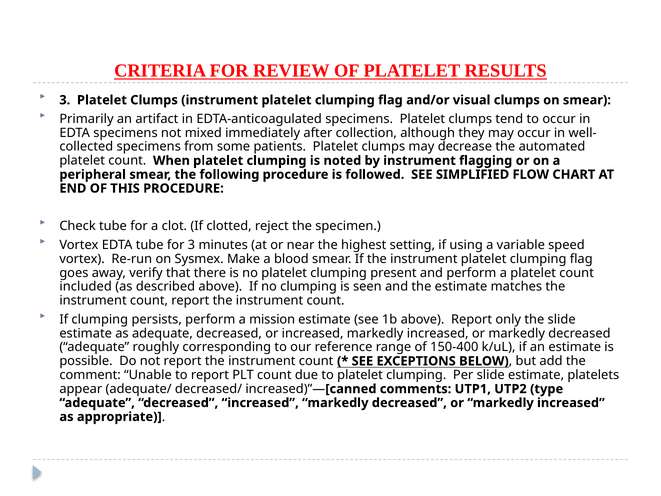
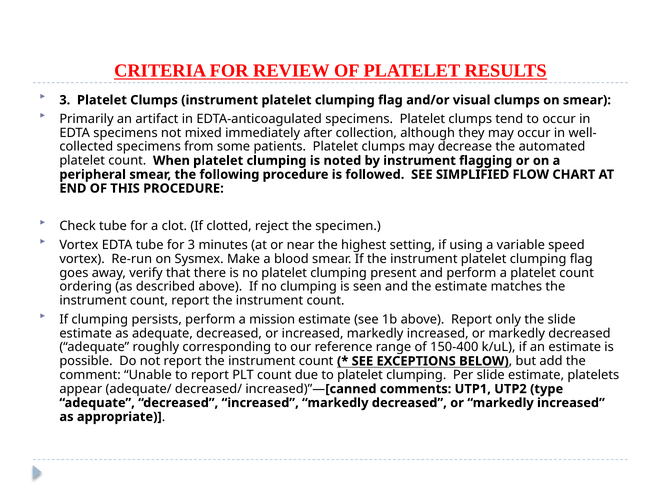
included: included -> ordering
